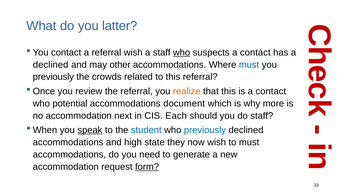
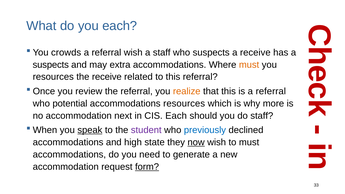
you latter: latter -> each
contact at (66, 52): contact -> crowds
who at (182, 52) underline: present -> none
suspects a contact: contact -> receive
declined at (51, 65): declined -> suspects
other: other -> extra
must at (249, 65) colour: blue -> orange
previously at (53, 77): previously -> resources
the crowds: crowds -> receive
is a contact: contact -> referral
accommodations document: document -> resources
student colour: blue -> purple
now underline: none -> present
